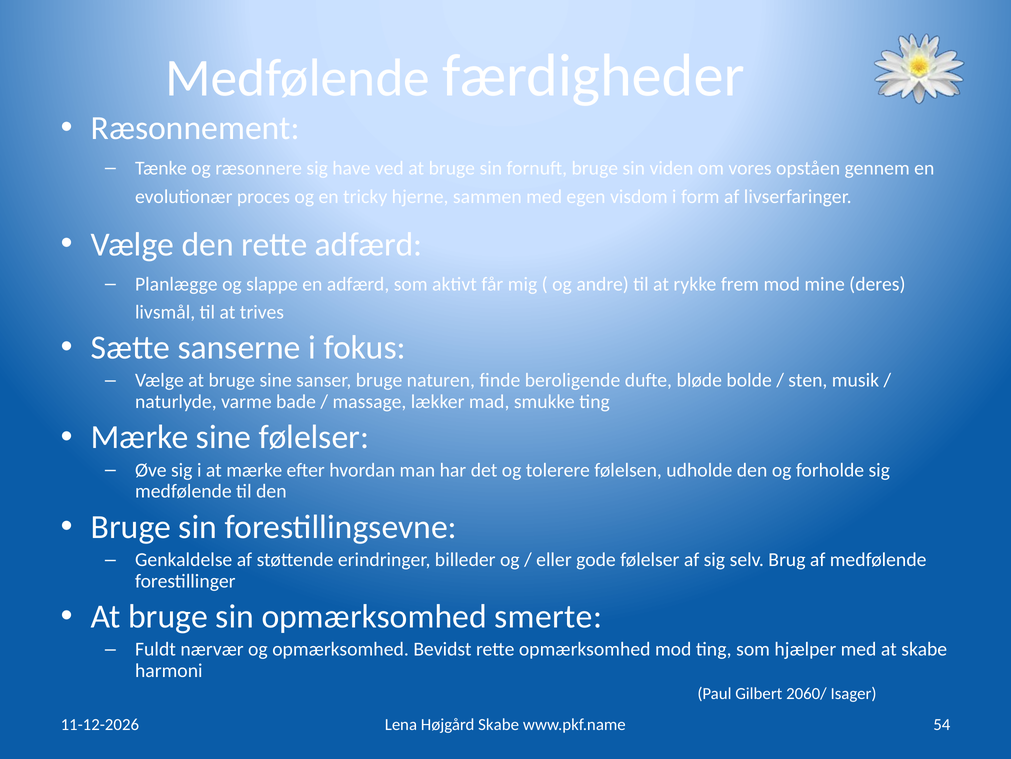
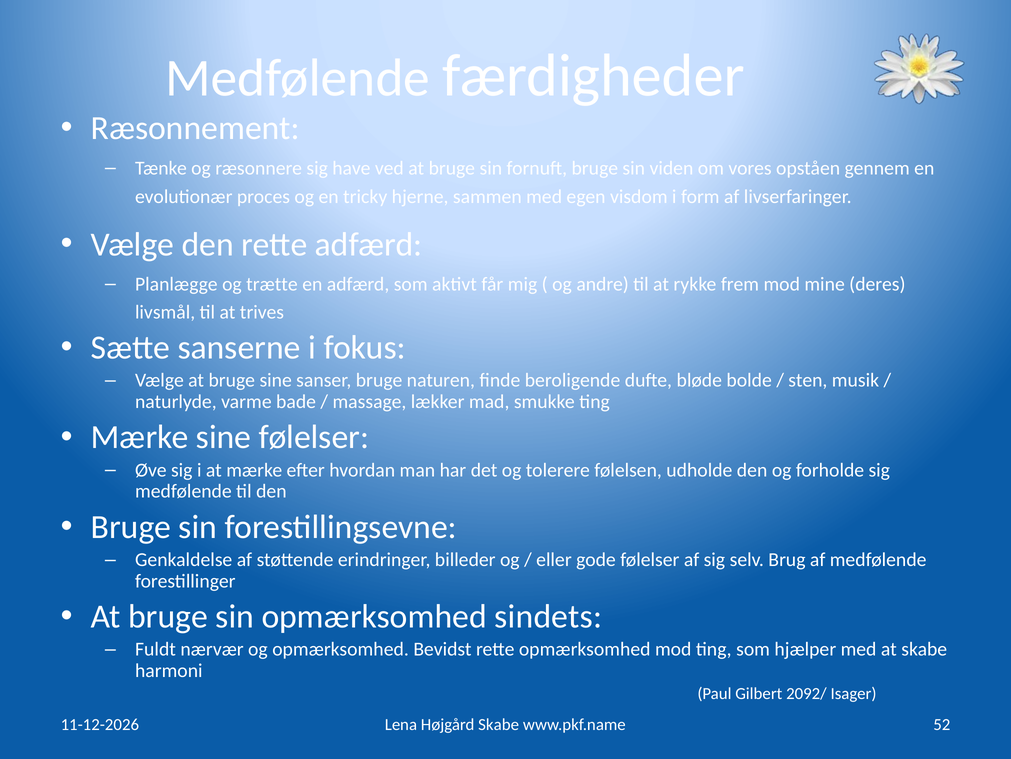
slappe: slappe -> trætte
smerte: smerte -> sindets
2060/: 2060/ -> 2092/
54: 54 -> 52
